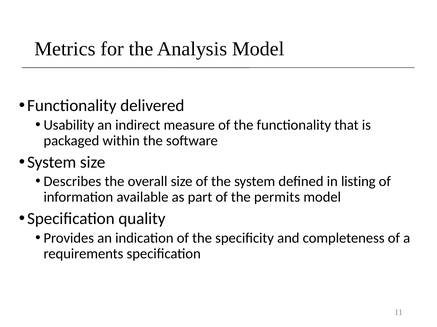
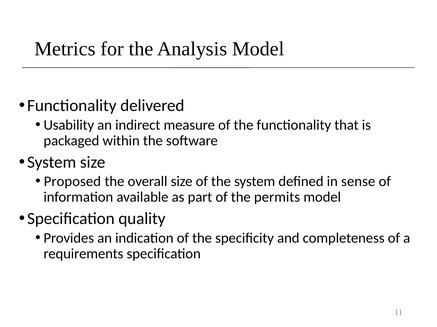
Describes: Describes -> Proposed
listing: listing -> sense
